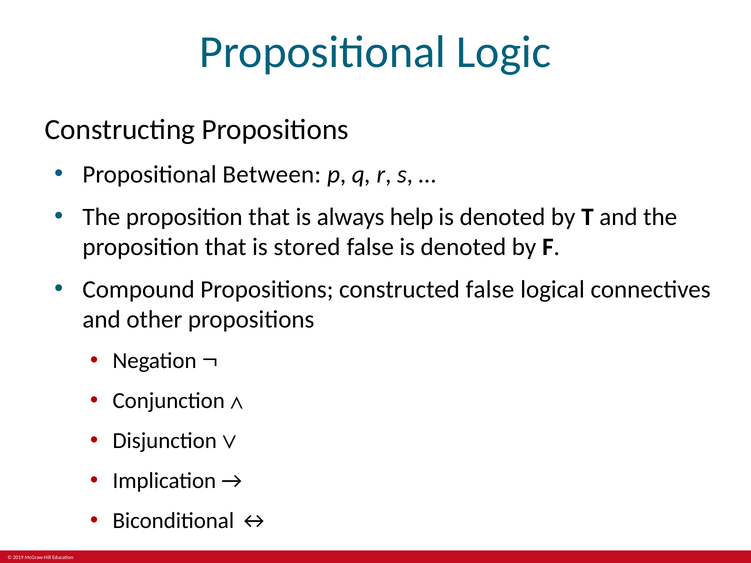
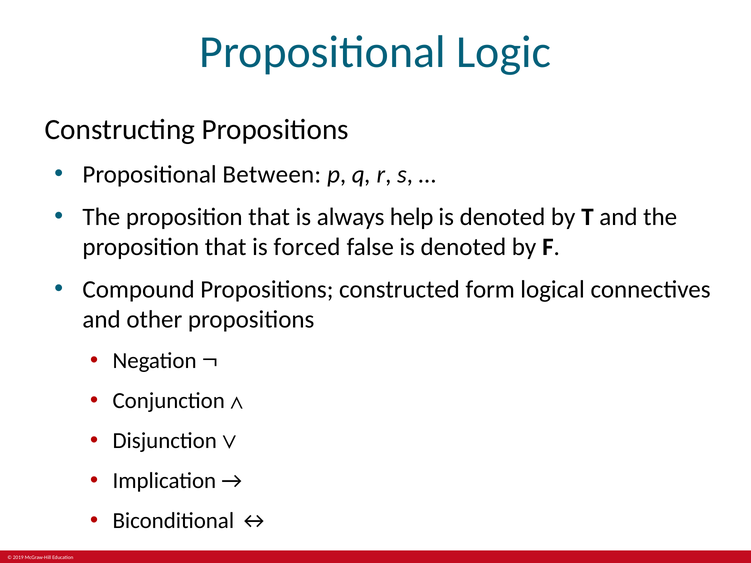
stored: stored -> forced
constructed false: false -> form
